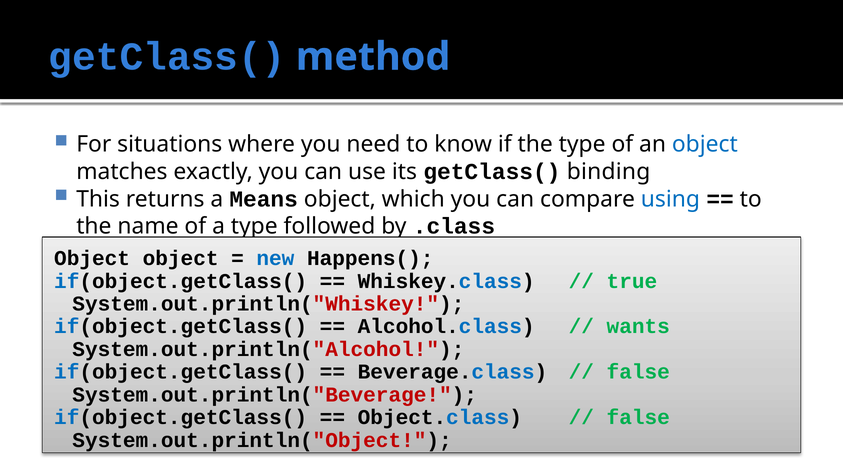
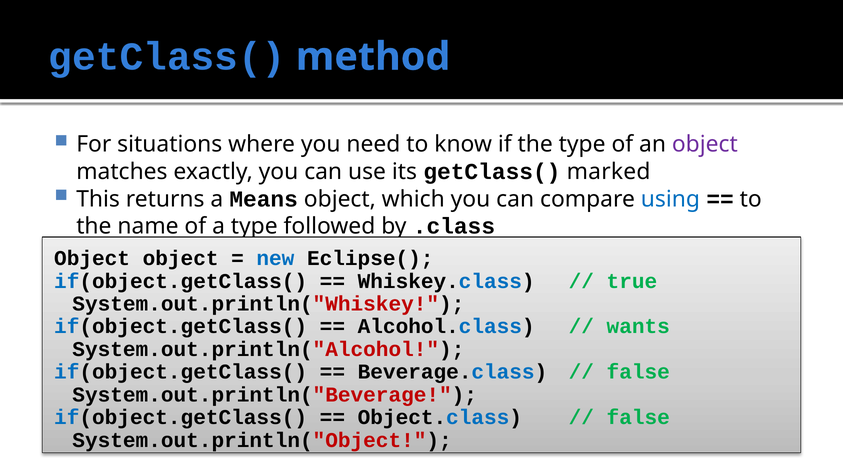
object at (705, 144) colour: blue -> purple
binding: binding -> marked
Happens(: Happens( -> Eclipse(
